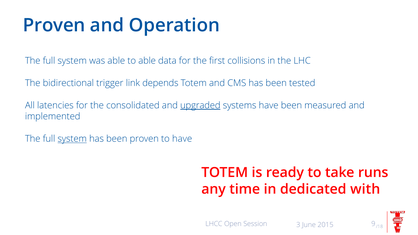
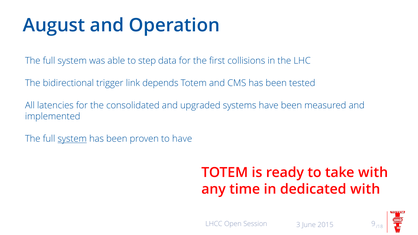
Proven at (54, 25): Proven -> August
to able: able -> step
upgraded underline: present -> none
take runs: runs -> with
